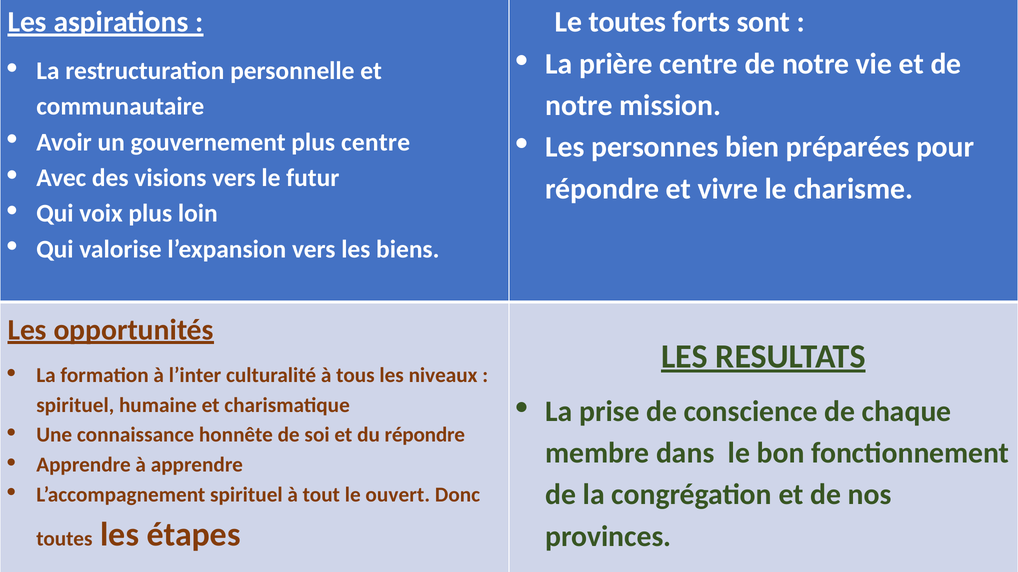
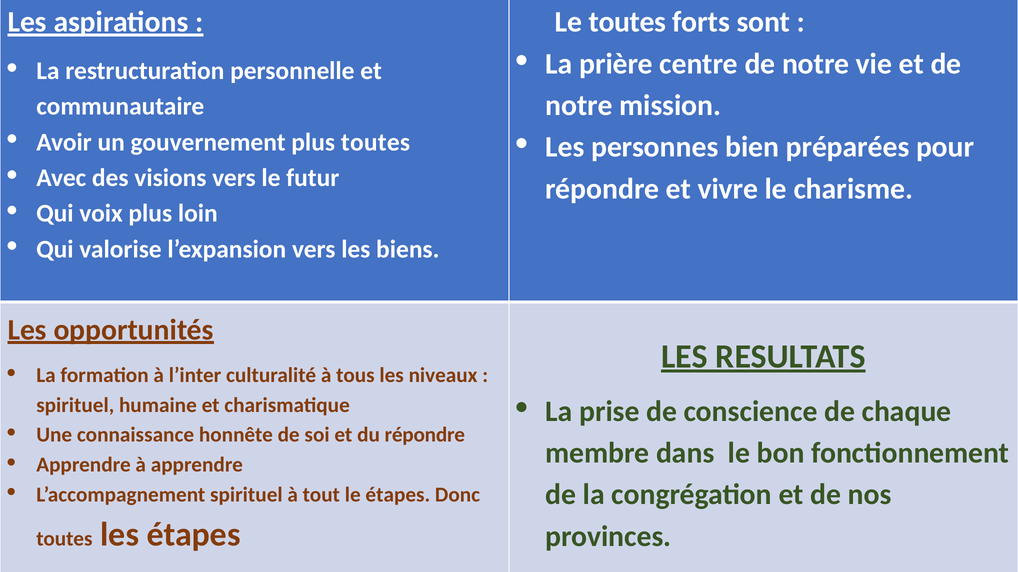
plus centre: centre -> toutes
le ouvert: ouvert -> étapes
